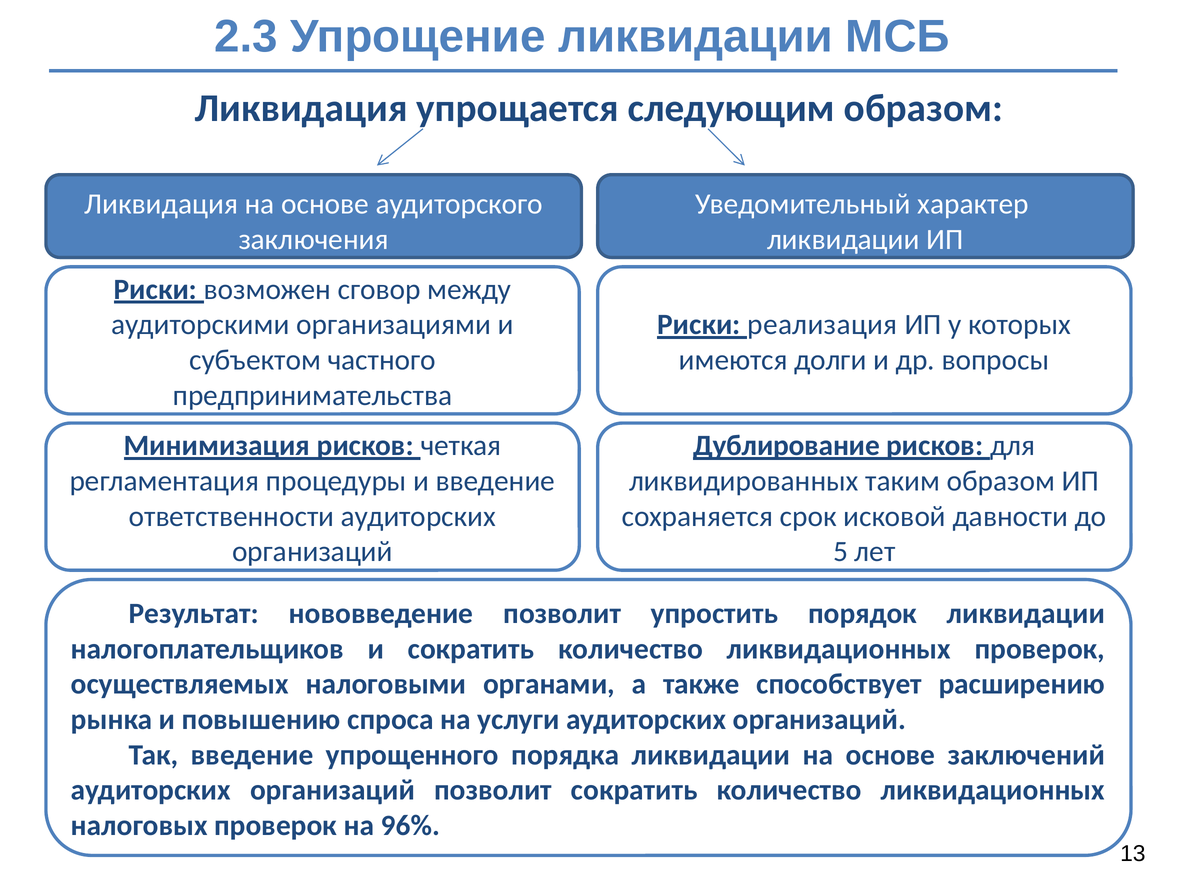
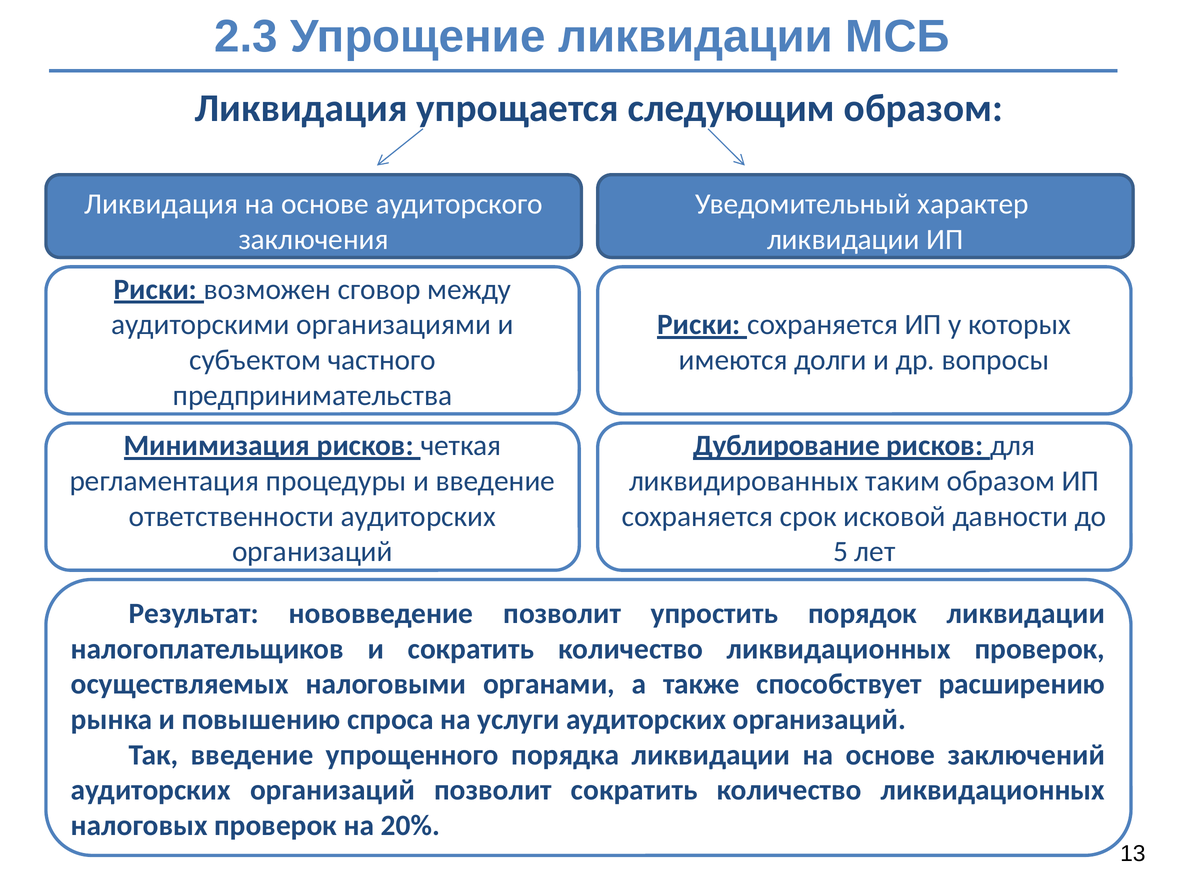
Риски реализация: реализация -> сохраняется
96%: 96% -> 20%
